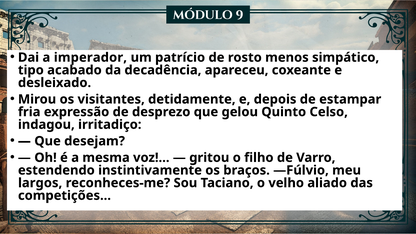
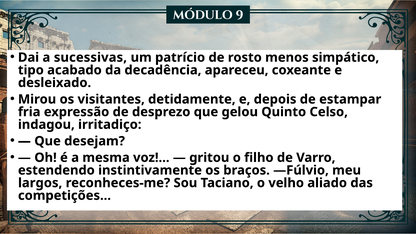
imperador: imperador -> sucessivas
